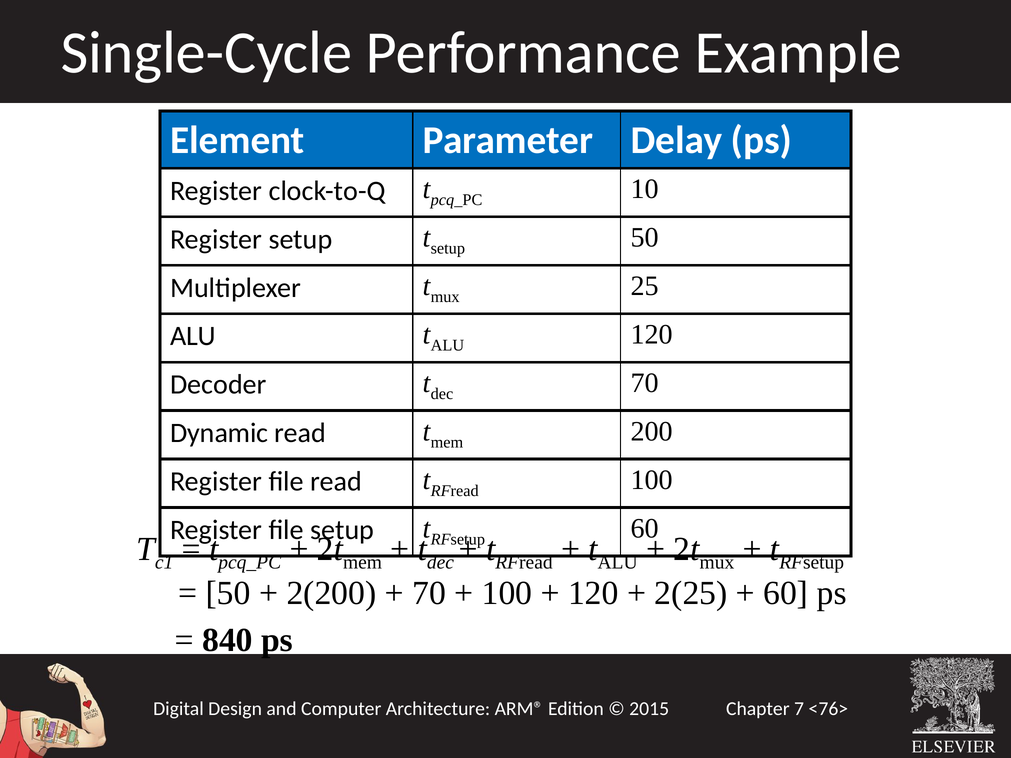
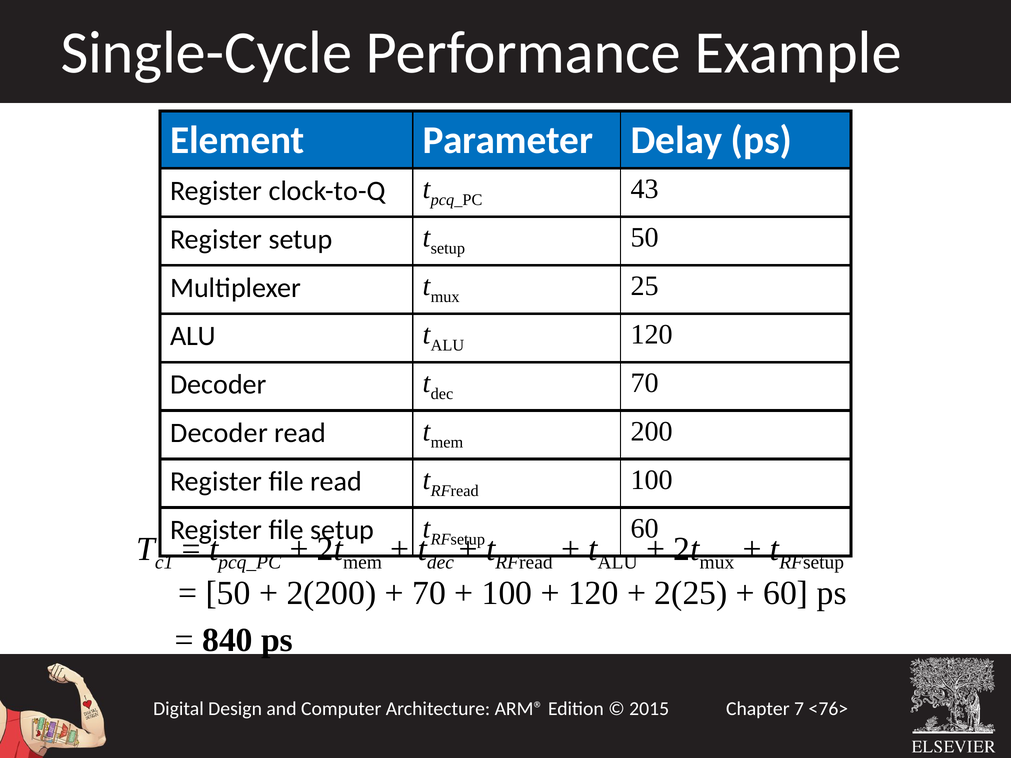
10: 10 -> 43
Dynamic at (219, 433): Dynamic -> Decoder
